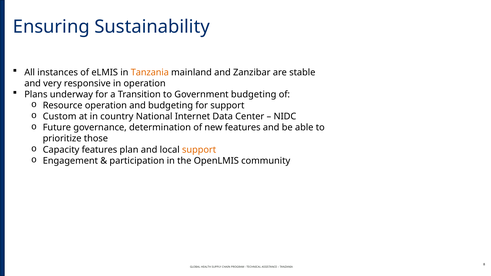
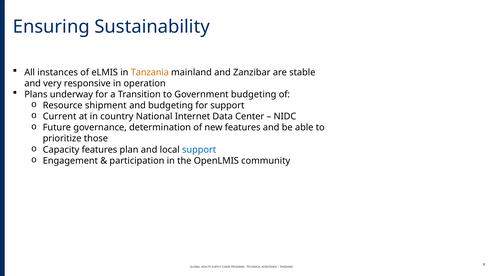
Resource operation: operation -> shipment
Custom: Custom -> Current
support at (199, 150) colour: orange -> blue
